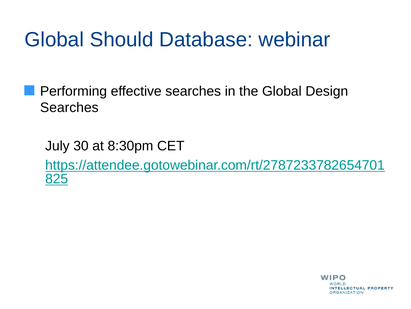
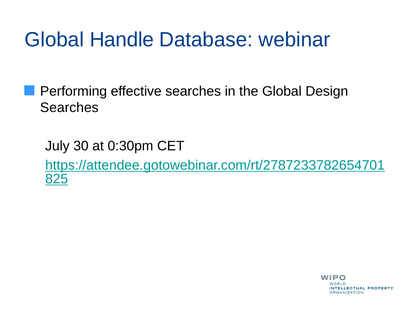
Should: Should -> Handle
8:30pm: 8:30pm -> 0:30pm
